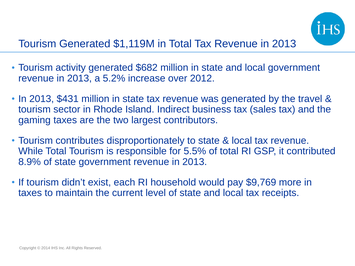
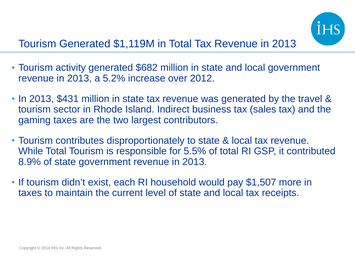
$9,769: $9,769 -> $1,507
